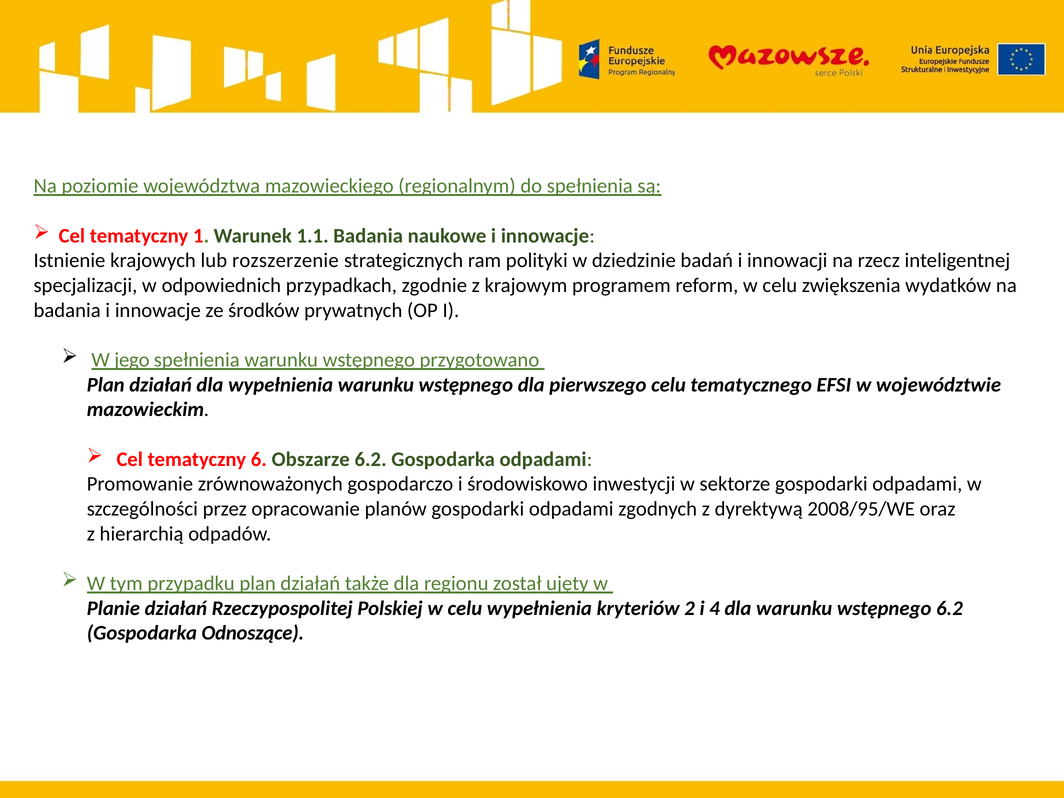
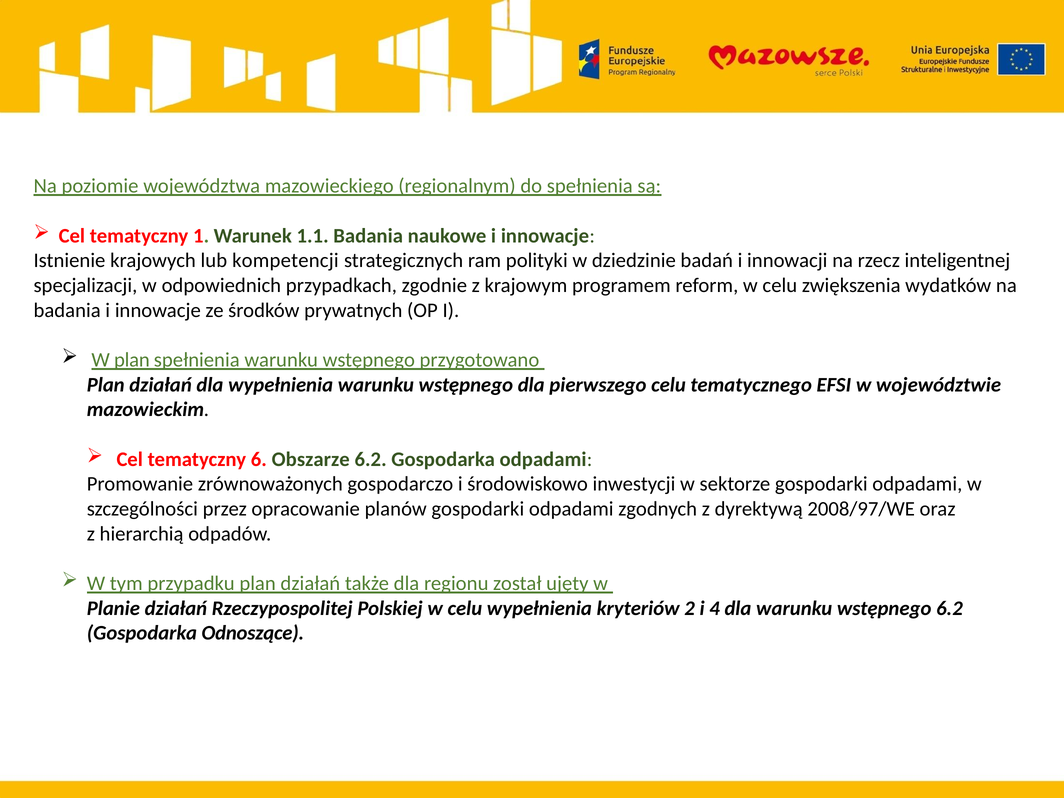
rozszerzenie: rozszerzenie -> kompetencji
W jego: jego -> plan
2008/95/WE: 2008/95/WE -> 2008/97/WE
